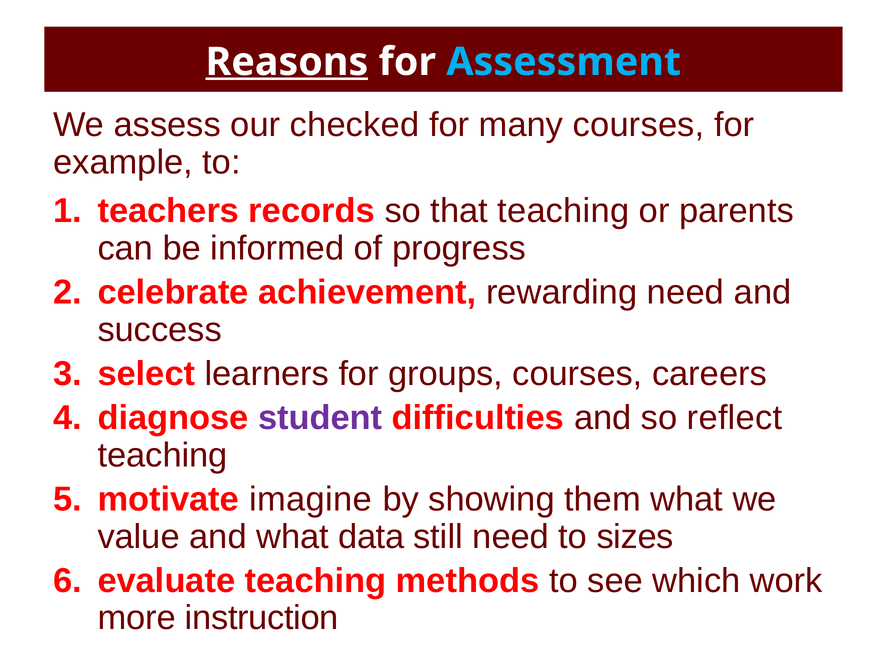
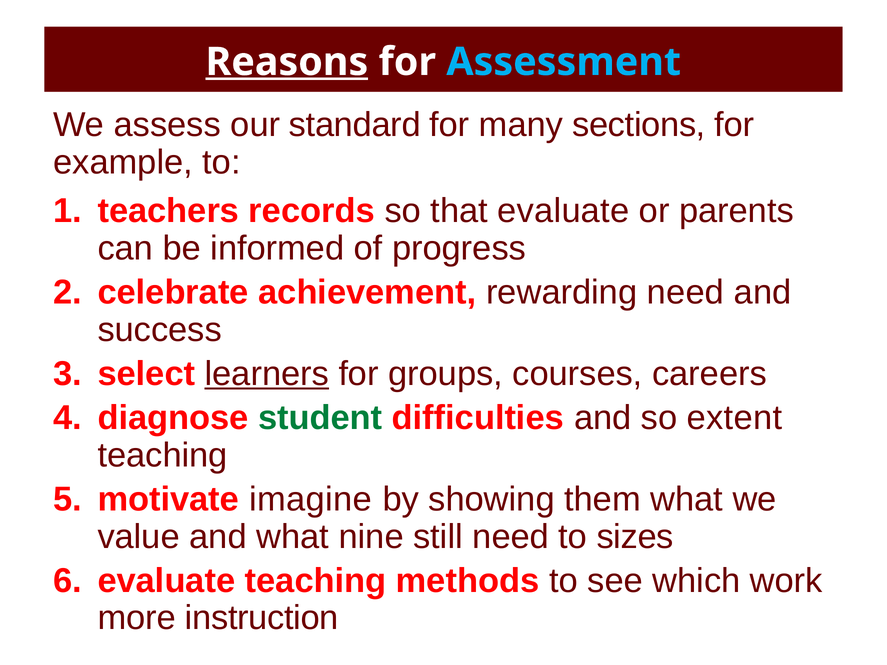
checked: checked -> standard
many courses: courses -> sections
that teaching: teaching -> evaluate
learners underline: none -> present
student colour: purple -> green
reflect: reflect -> extent
data: data -> nine
